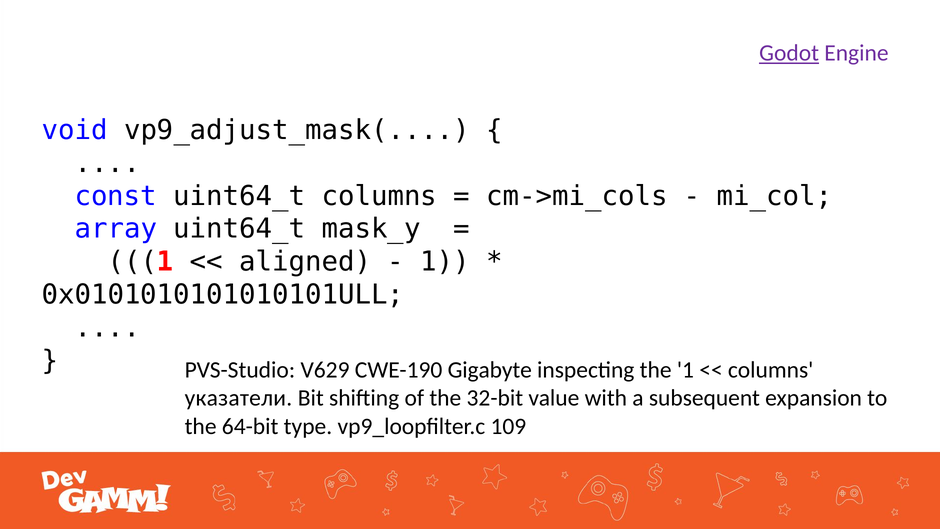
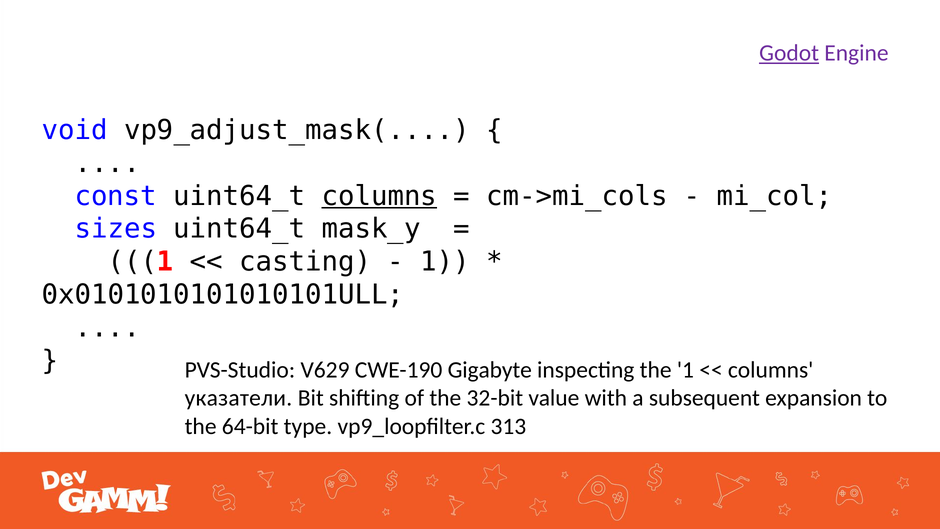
columns at (379, 196) underline: none -> present
array: array -> sizes
aligned: aligned -> casting
109: 109 -> 313
